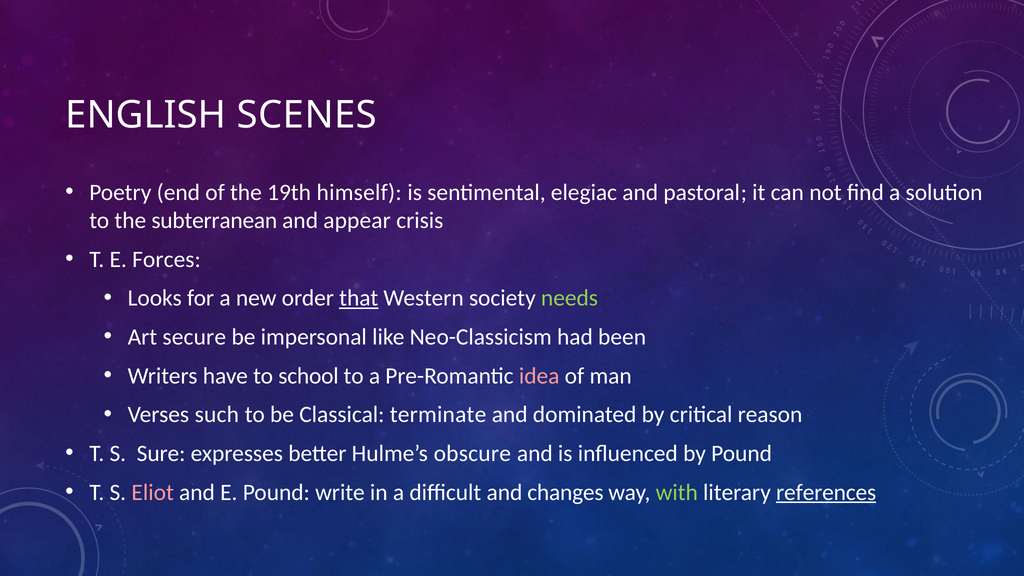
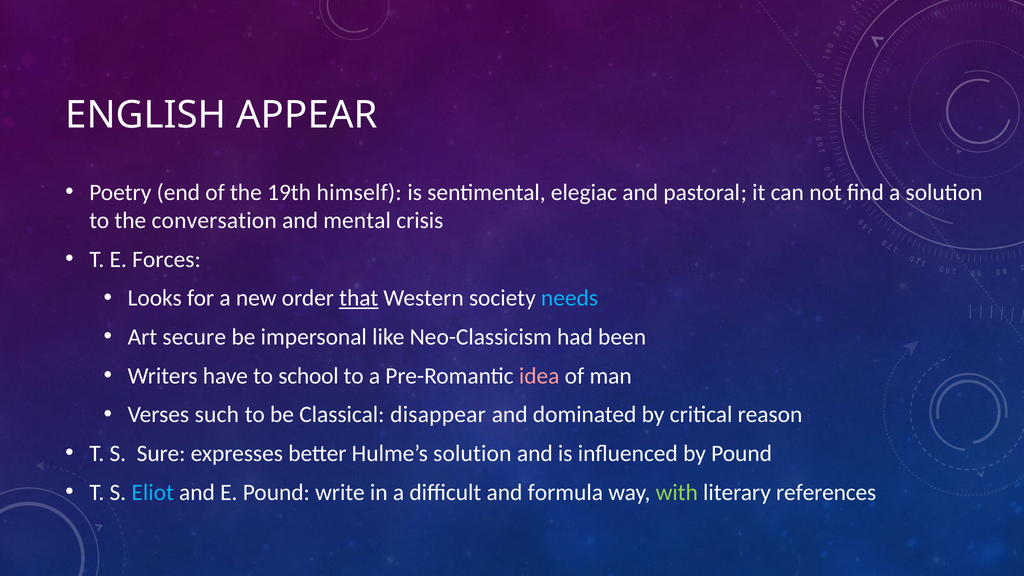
SCENES: SCENES -> APPEAR
subterranean: subterranean -> conversation
appear: appear -> mental
needs colour: light green -> light blue
terminate: terminate -> disappear
Hulme’s obscure: obscure -> solution
Eliot colour: pink -> light blue
changes: changes -> formula
references underline: present -> none
